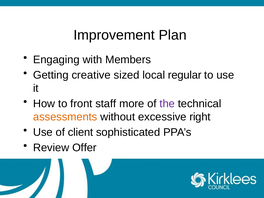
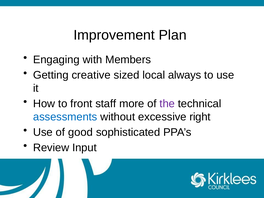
regular: regular -> always
assessments colour: orange -> blue
client: client -> good
Offer: Offer -> Input
